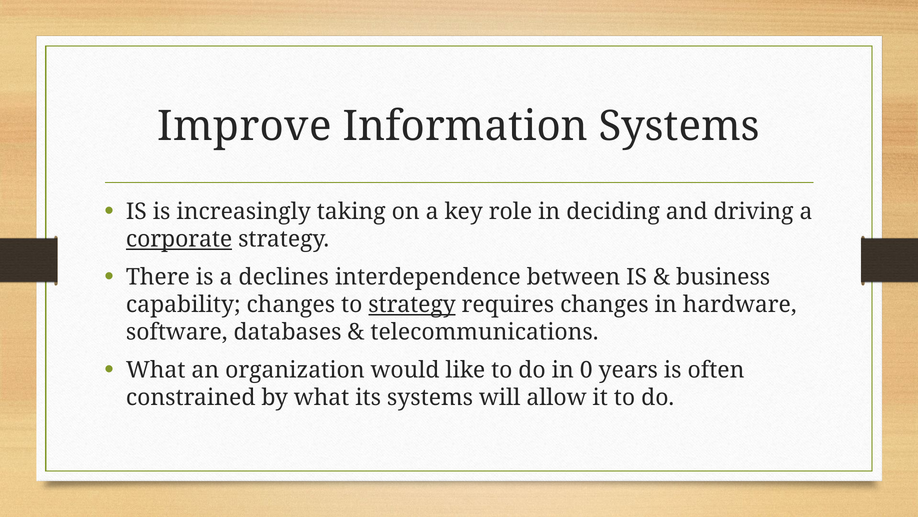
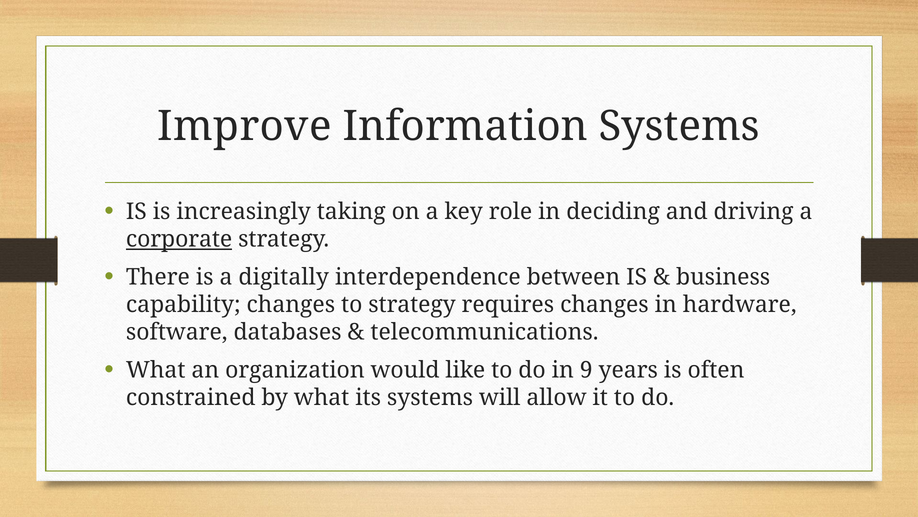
declines: declines -> digitally
strategy at (412, 304) underline: present -> none
0: 0 -> 9
